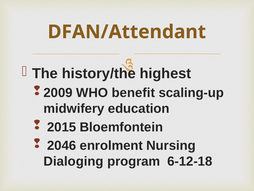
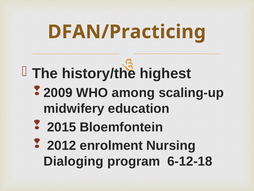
DFAN/Attendant: DFAN/Attendant -> DFAN/Practicing
benefit: benefit -> among
2046: 2046 -> 2012
